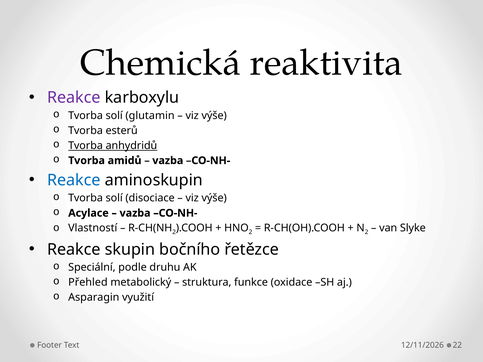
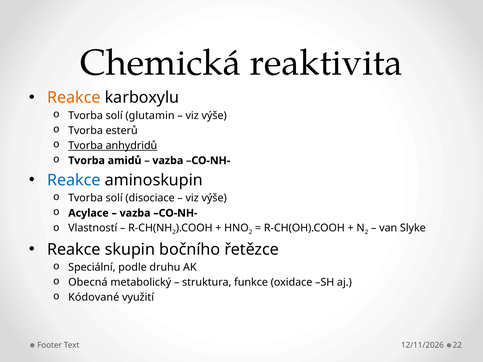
Reakce at (74, 98) colour: purple -> orange
Přehled: Přehled -> Obecná
Asparagin: Asparagin -> Kódované
